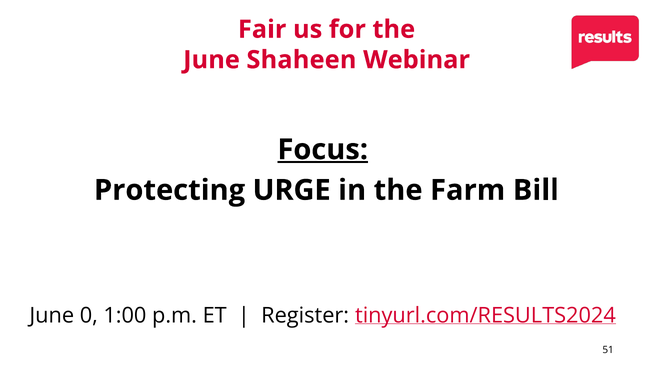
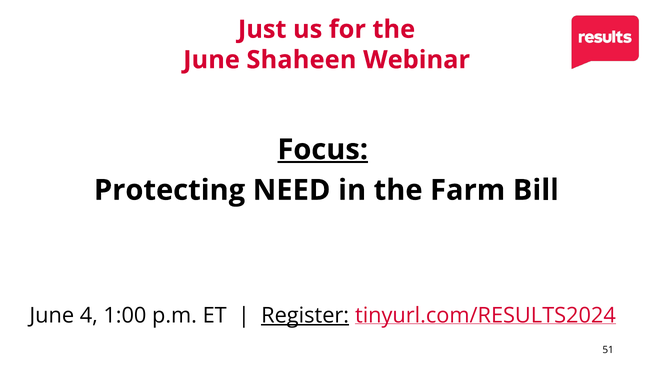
Fair: Fair -> Just
URGE: URGE -> NEED
0: 0 -> 4
Register underline: none -> present
